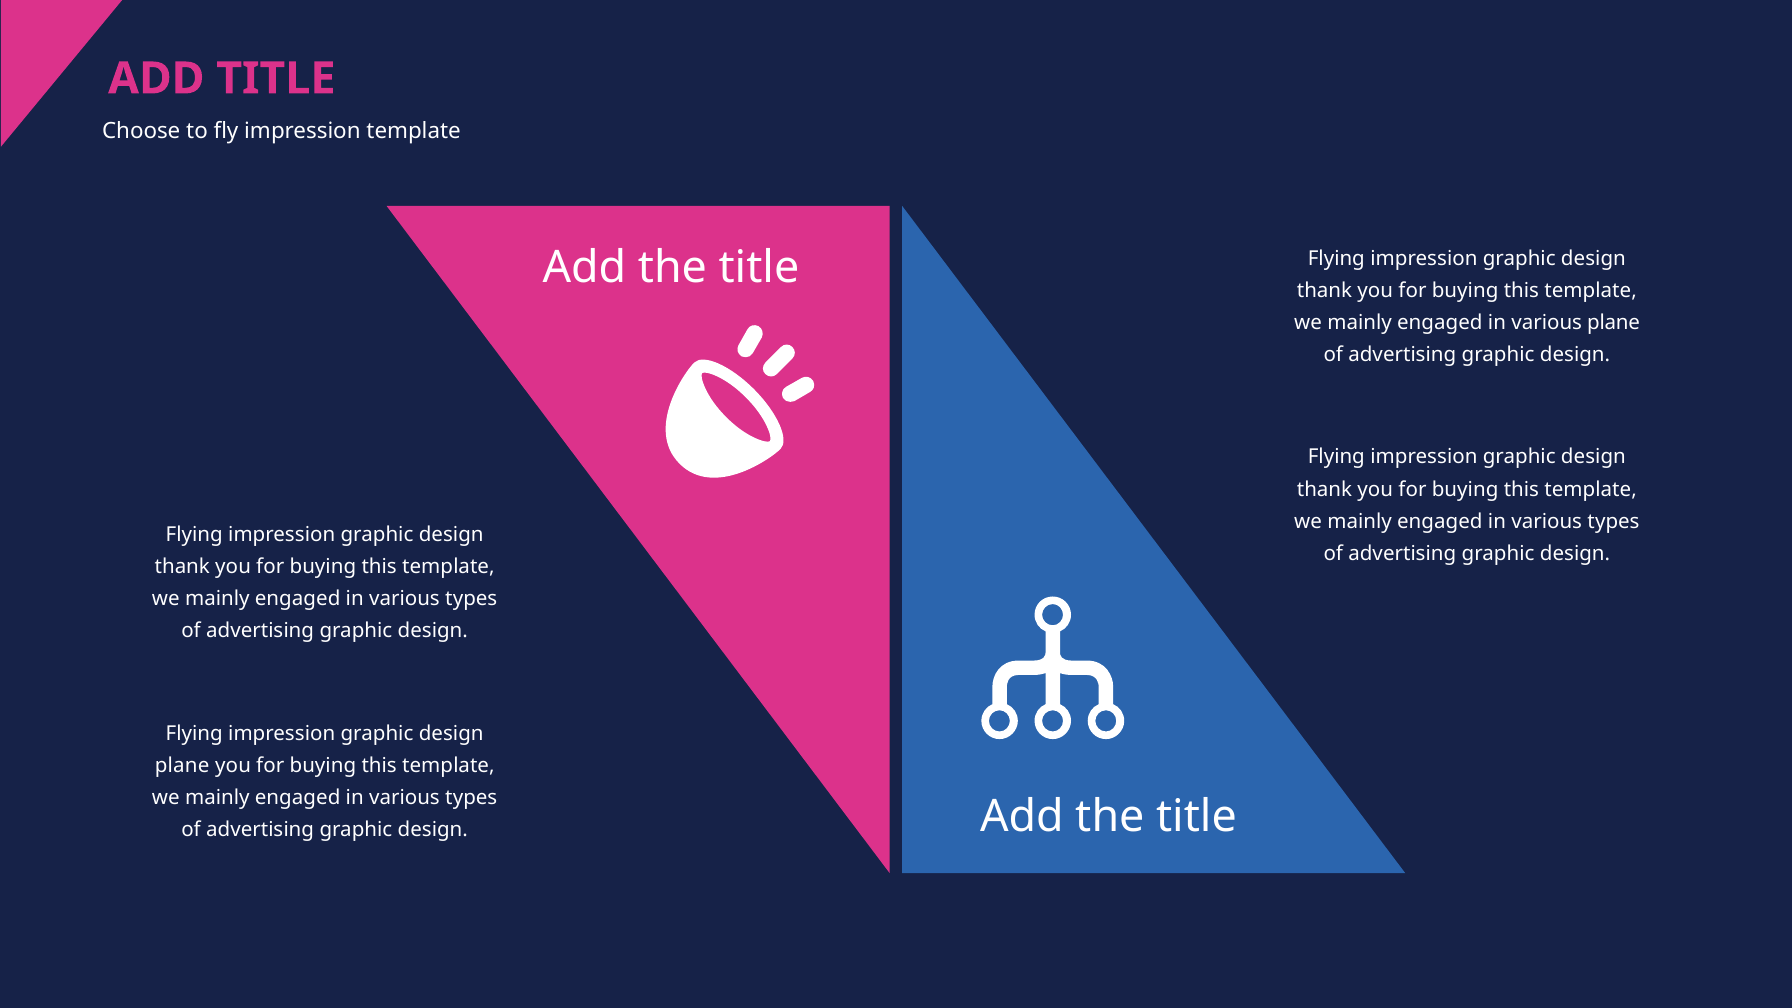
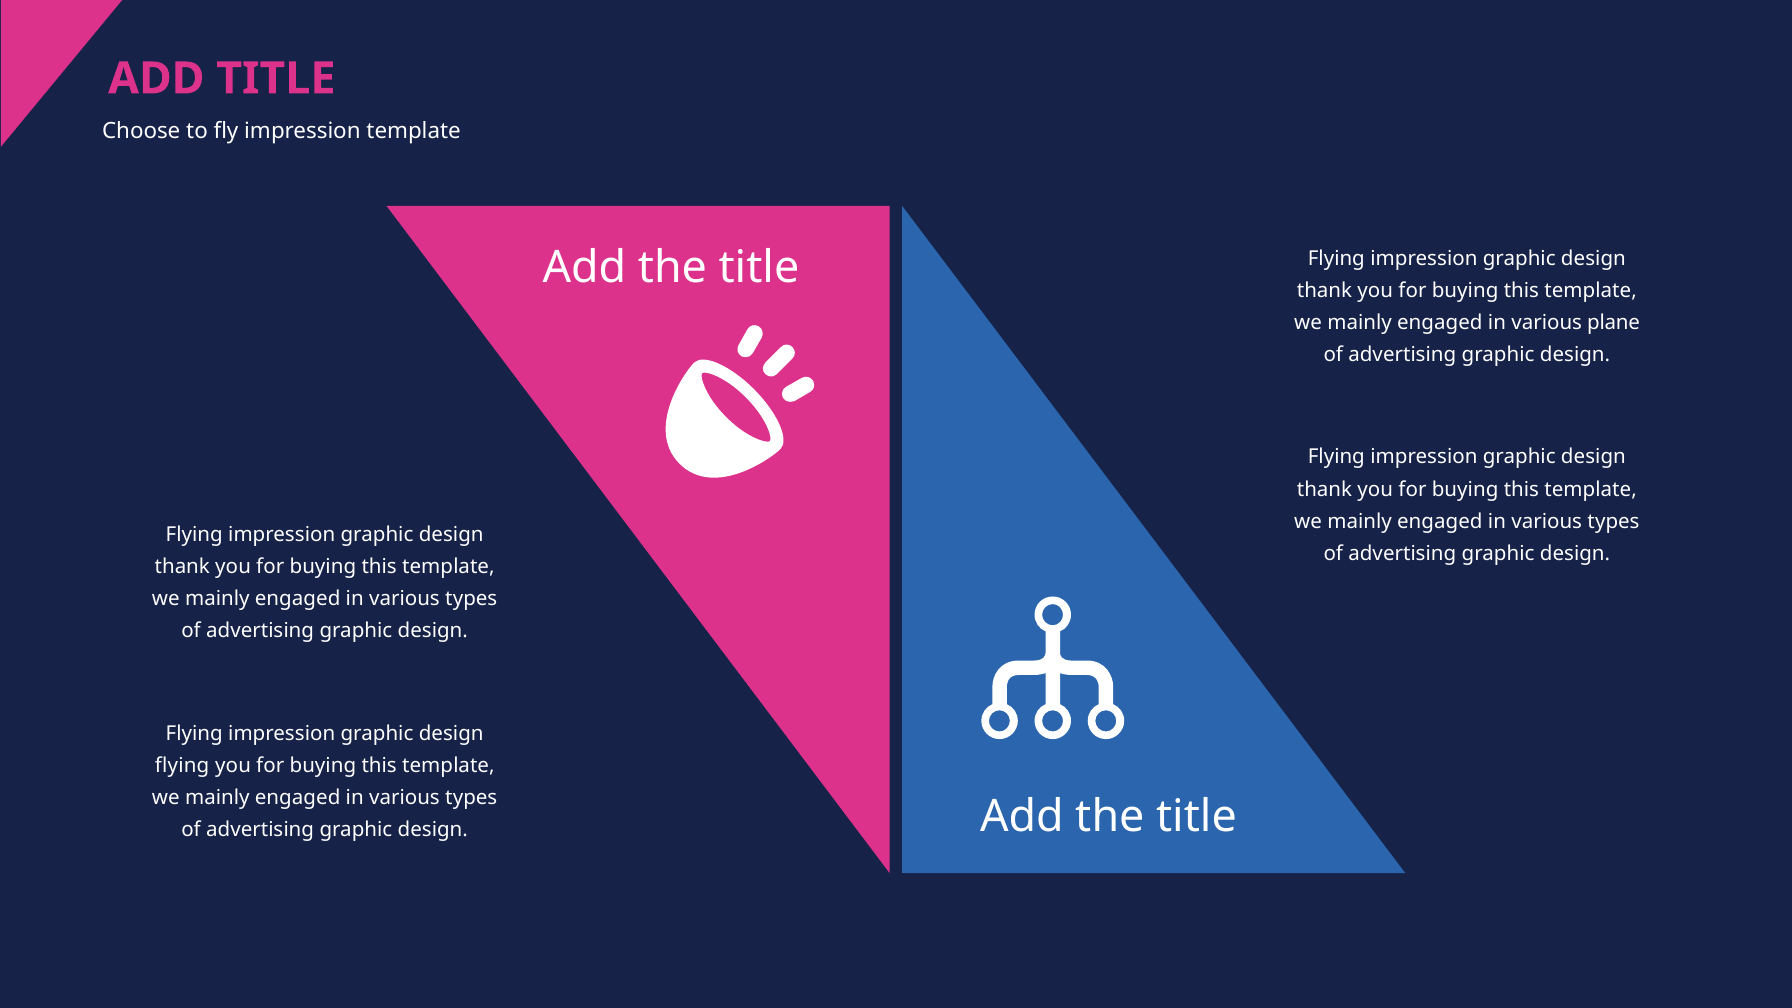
plane at (182, 765): plane -> flying
